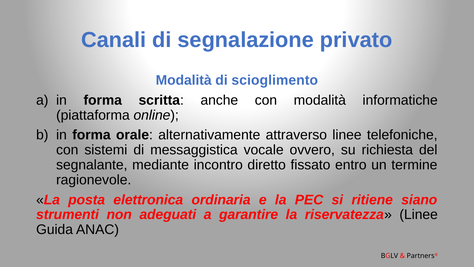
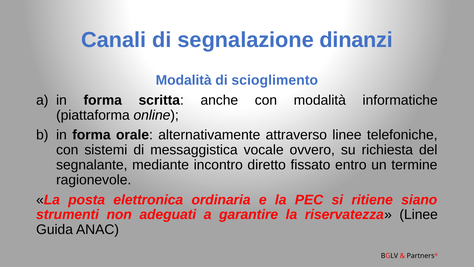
privato: privato -> dinanzi
